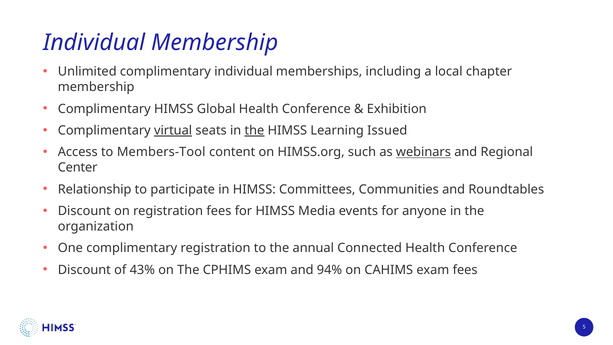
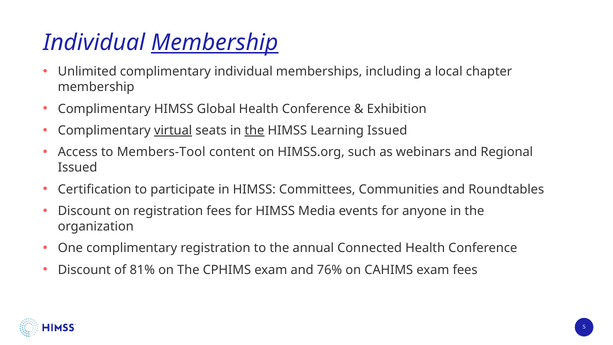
Membership at (215, 43) underline: none -> present
webinars underline: present -> none
Center at (78, 167): Center -> Issued
Relationship: Relationship -> Certification
43%: 43% -> 81%
94%: 94% -> 76%
